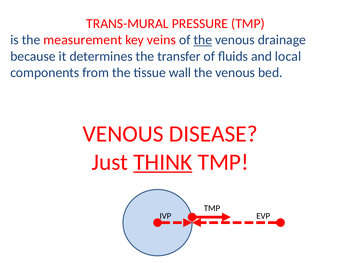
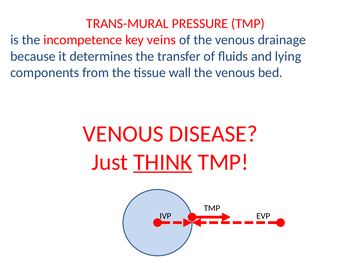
measurement: measurement -> incompetence
the at (203, 40) underline: present -> none
local: local -> lying
